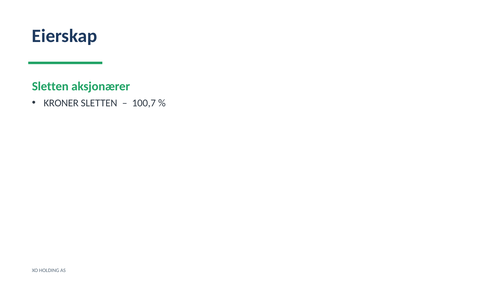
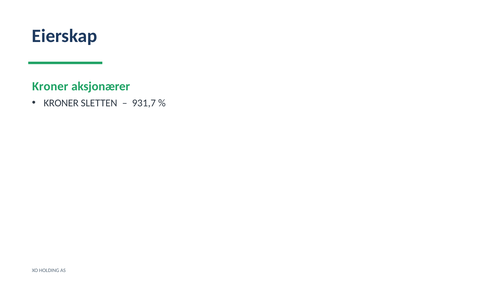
Sletten at (50, 86): Sletten -> Kroner
100,7: 100,7 -> 931,7
